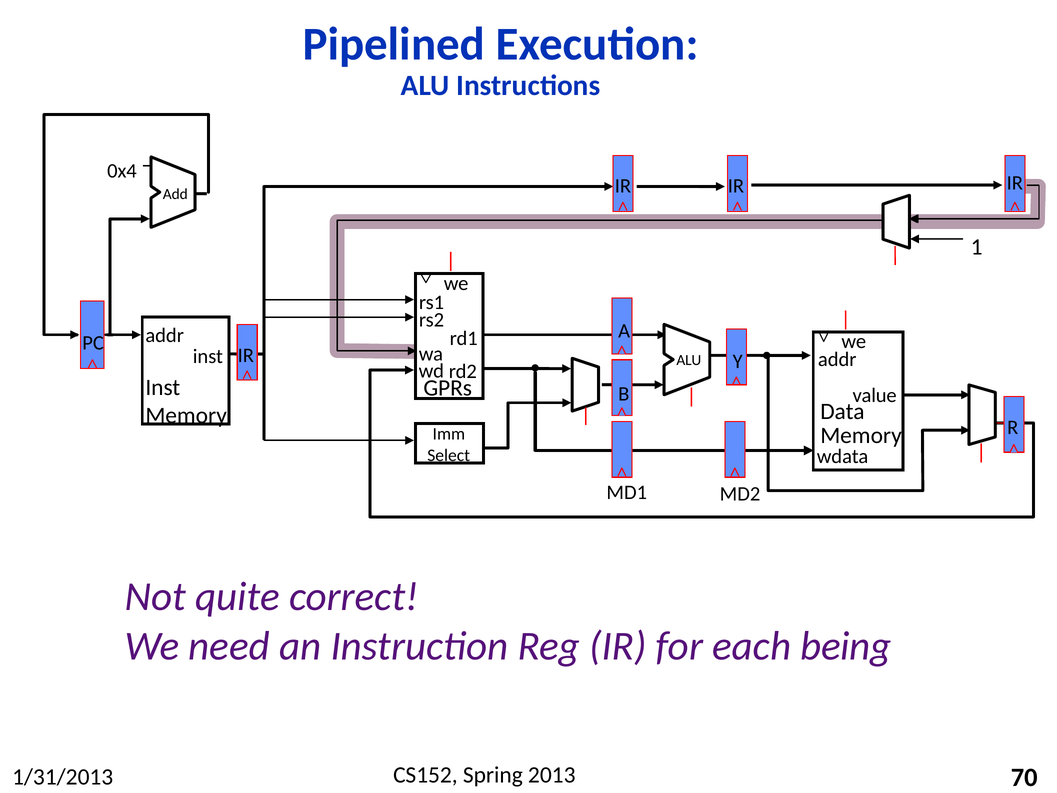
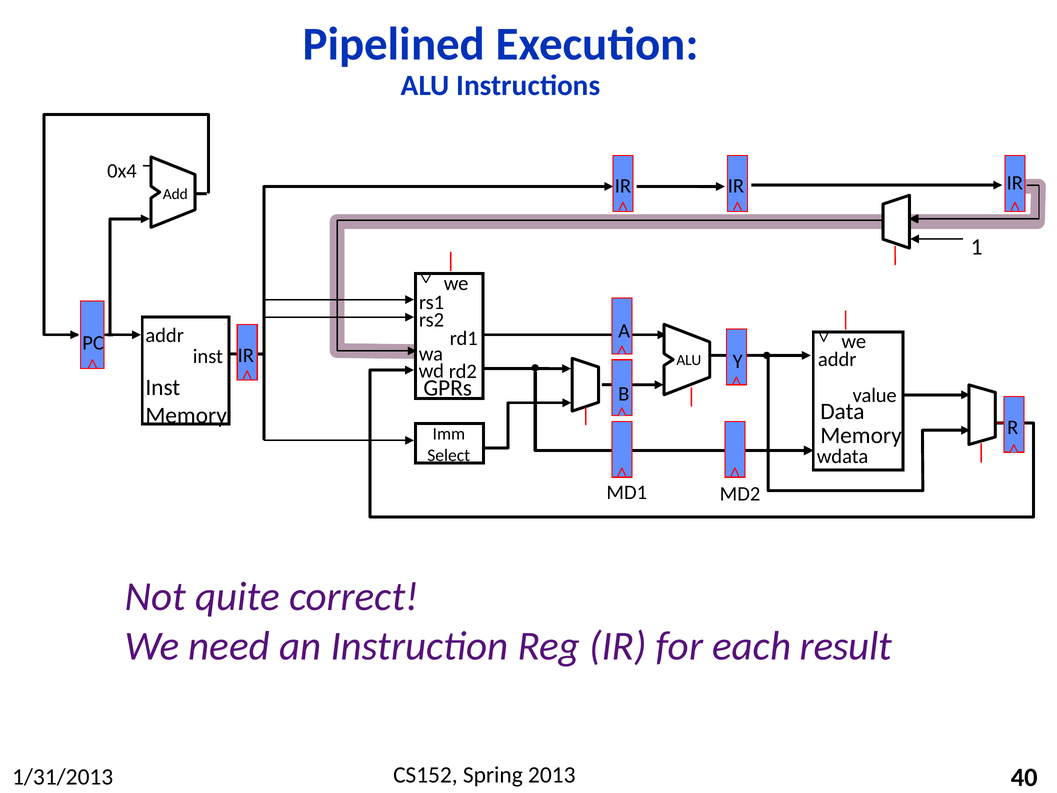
being: being -> result
70: 70 -> 40
